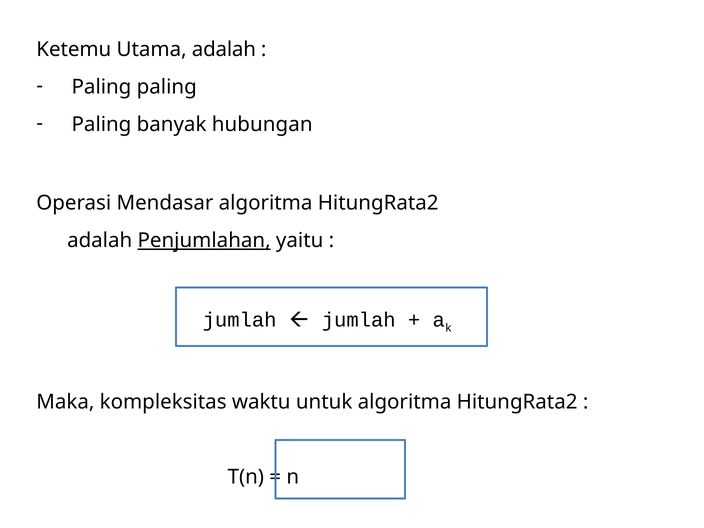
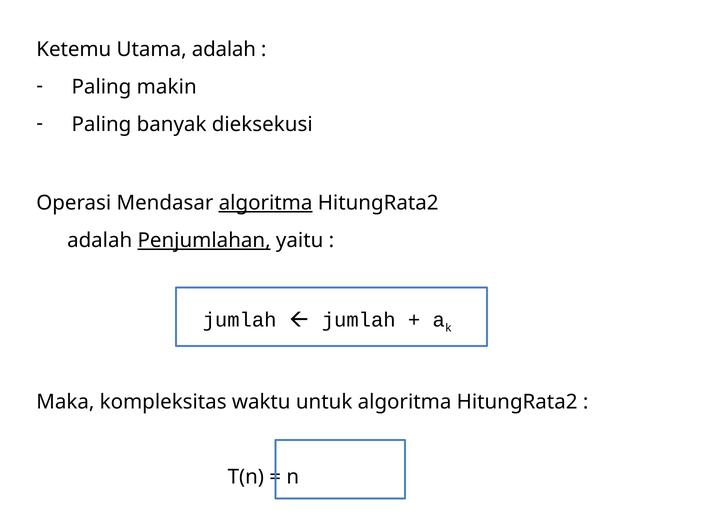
Paling paling: paling -> makin
hubungan: hubungan -> dieksekusi
algoritma at (266, 203) underline: none -> present
